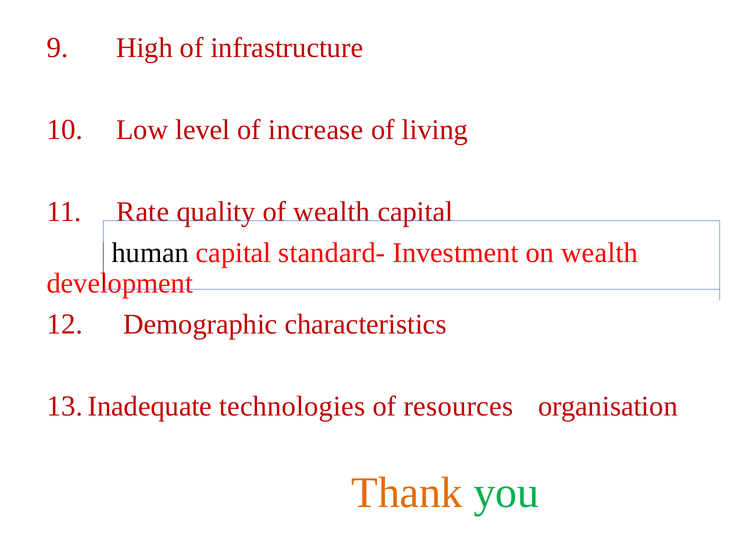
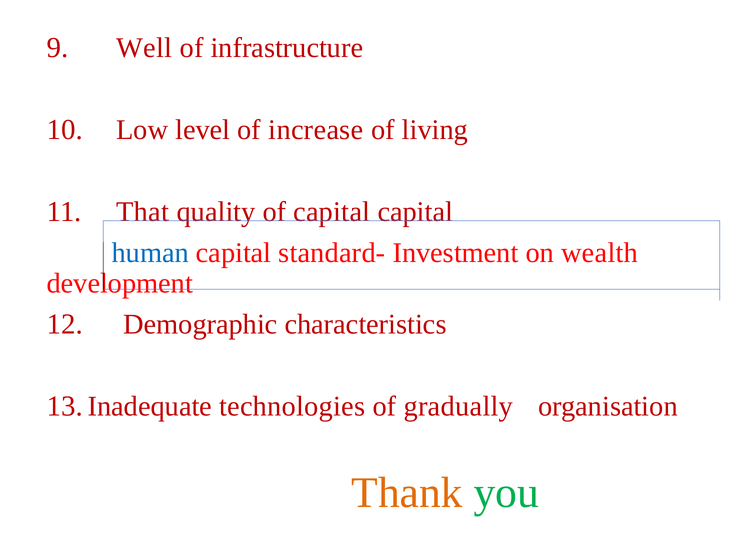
High: High -> Well
Rate: Rate -> That
of wealth: wealth -> capital
human colour: black -> blue
resources: resources -> gradually
